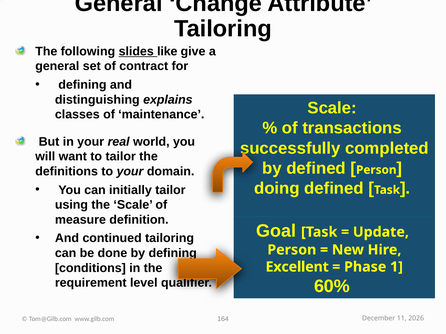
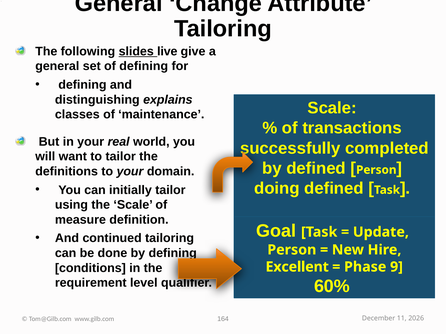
like: like -> live
of contract: contract -> defining
1: 1 -> 9
